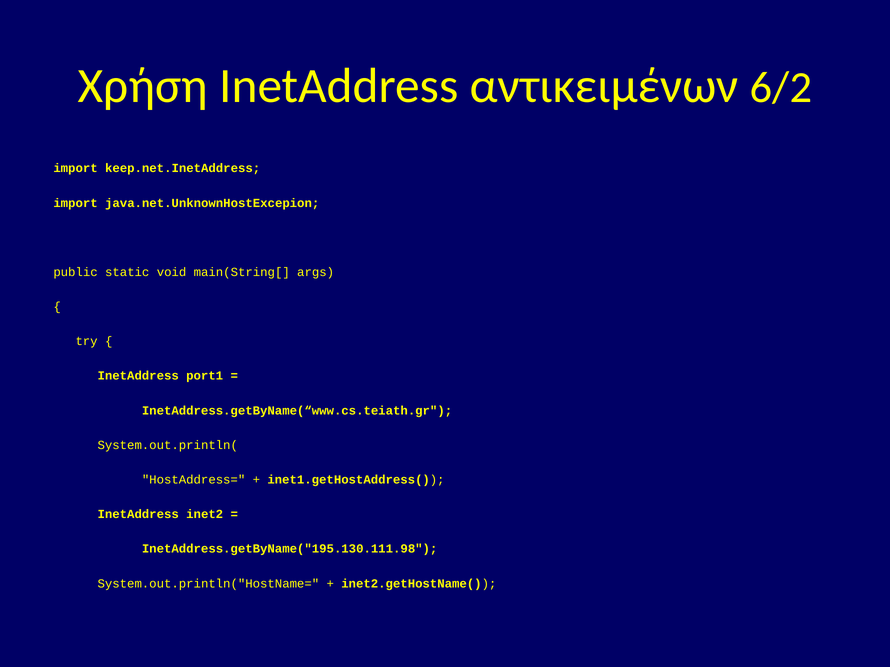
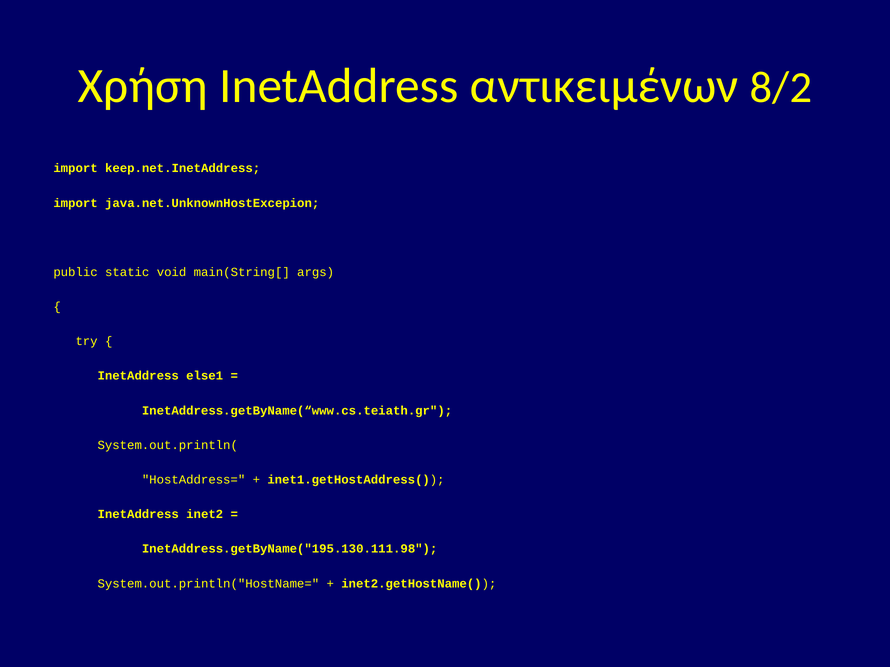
6/2: 6/2 -> 8/2
port1: port1 -> else1
